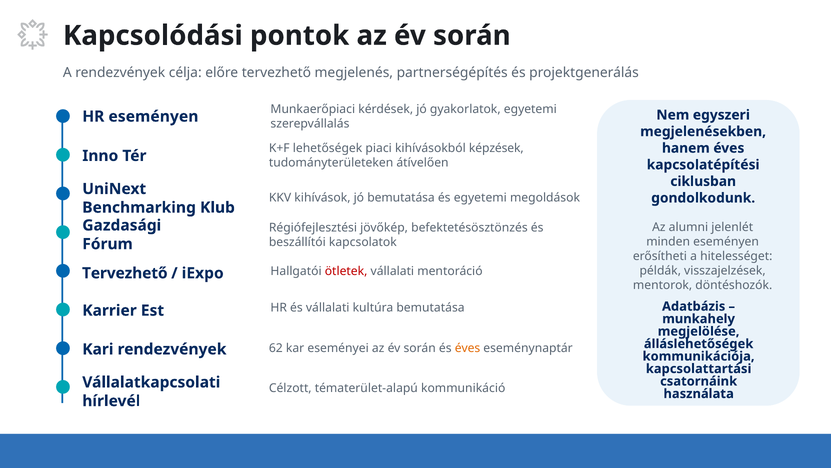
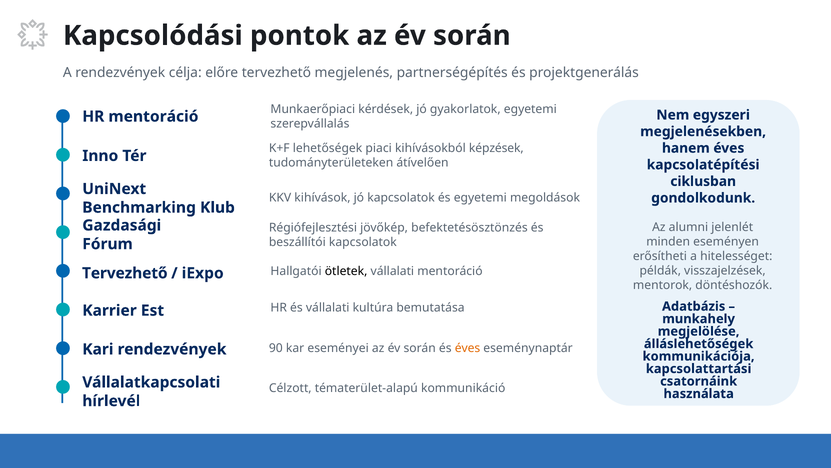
HR eseményen: eseményen -> mentoráció
jó bemutatása: bemutatása -> kapcsolatok
ötletek colour: red -> black
62: 62 -> 90
